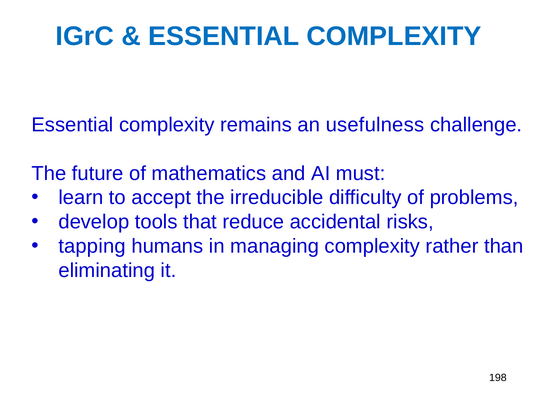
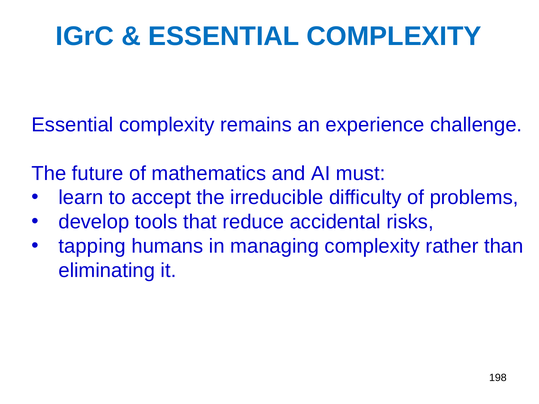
usefulness: usefulness -> experience
